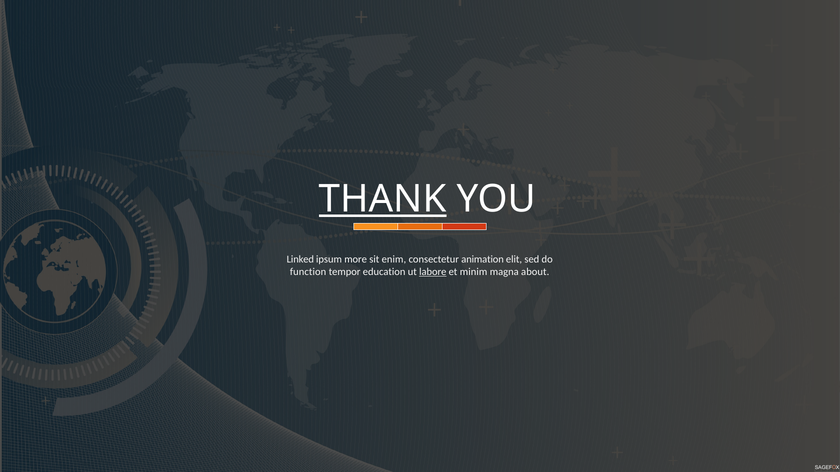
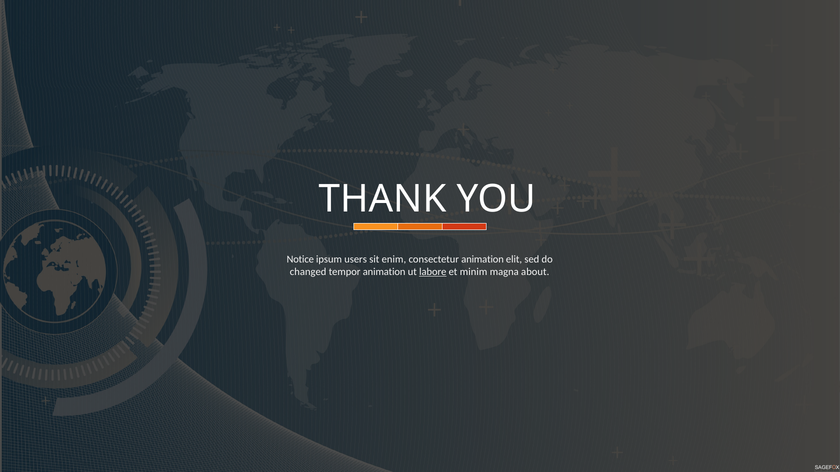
THANK underline: present -> none
Linked: Linked -> Notice
more: more -> users
function: function -> changed
tempor education: education -> animation
